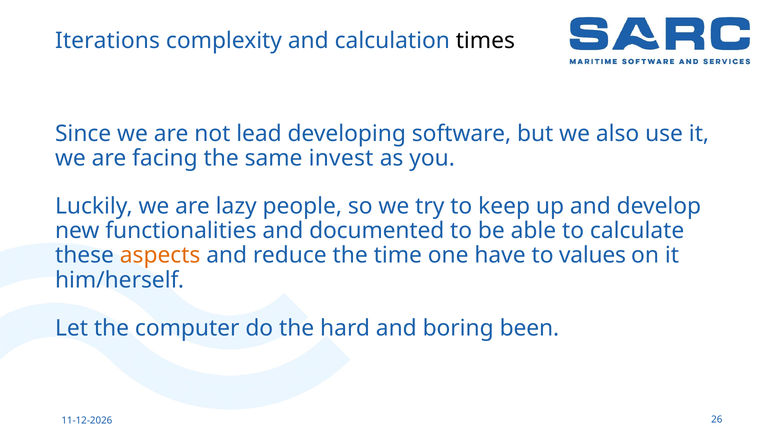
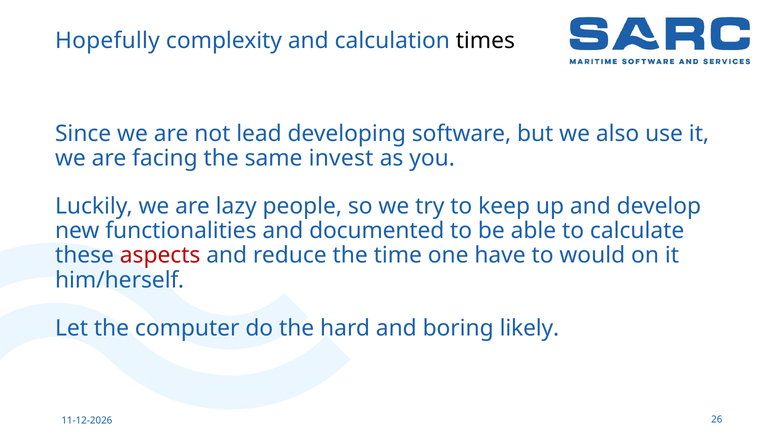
Iterations: Iterations -> Hopefully
aspects colour: orange -> red
values: values -> would
been: been -> likely
